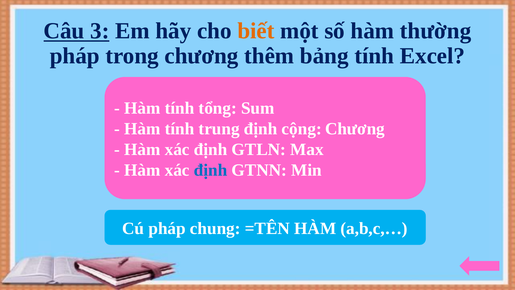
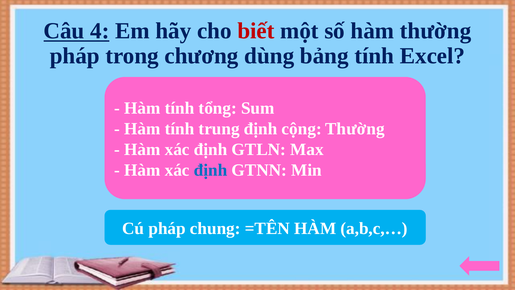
3: 3 -> 4
biết colour: orange -> red
thêm: thêm -> dùng
cộng Chương: Chương -> Thường
